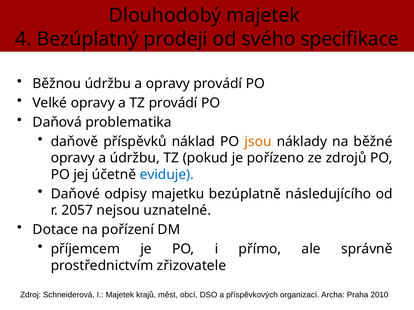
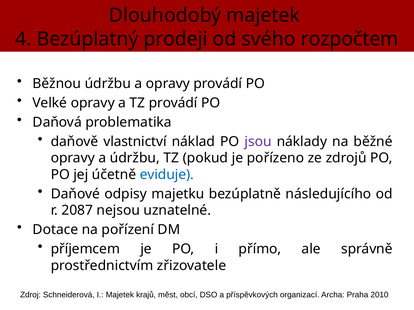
specifikace: specifikace -> rozpočtem
příspěvků: příspěvků -> vlastnictví
jsou colour: orange -> purple
2057: 2057 -> 2087
